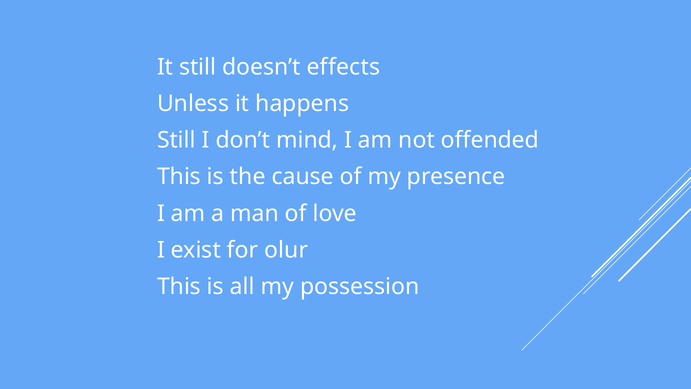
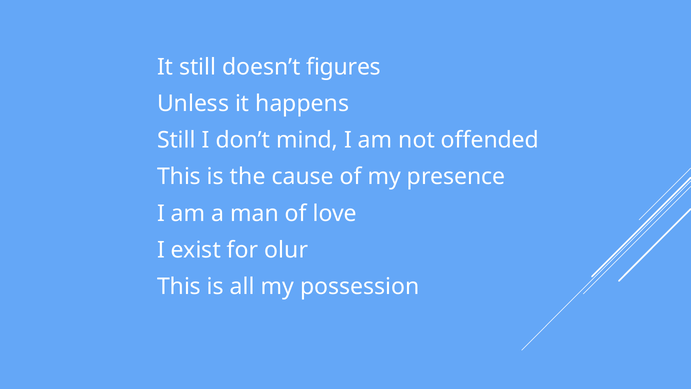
effects: effects -> figures
